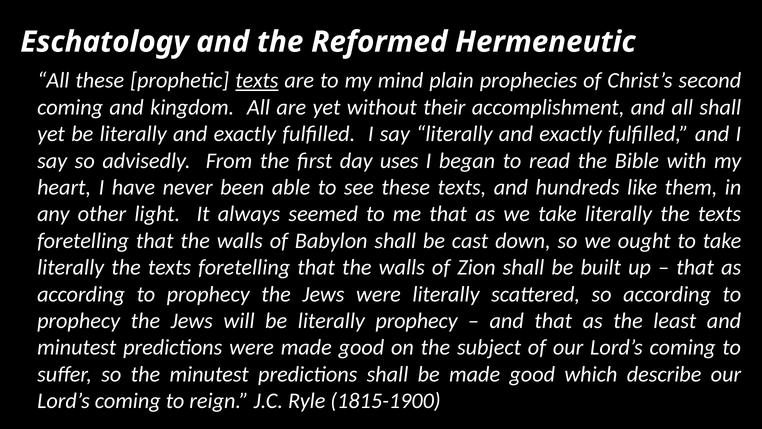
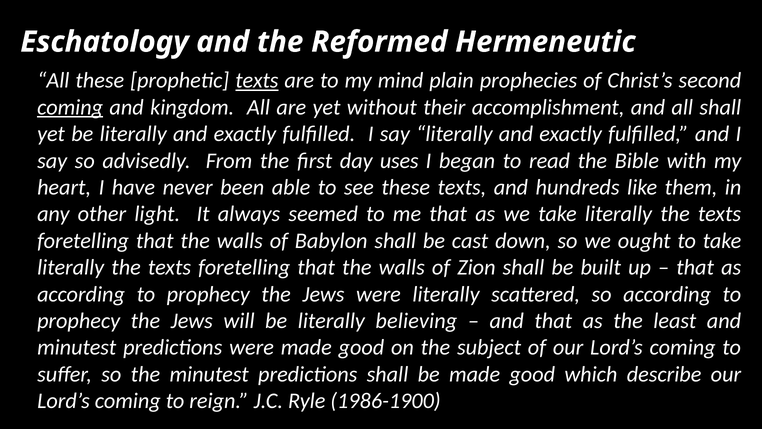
coming at (70, 107) underline: none -> present
literally prophecy: prophecy -> believing
1815-1900: 1815-1900 -> 1986-1900
